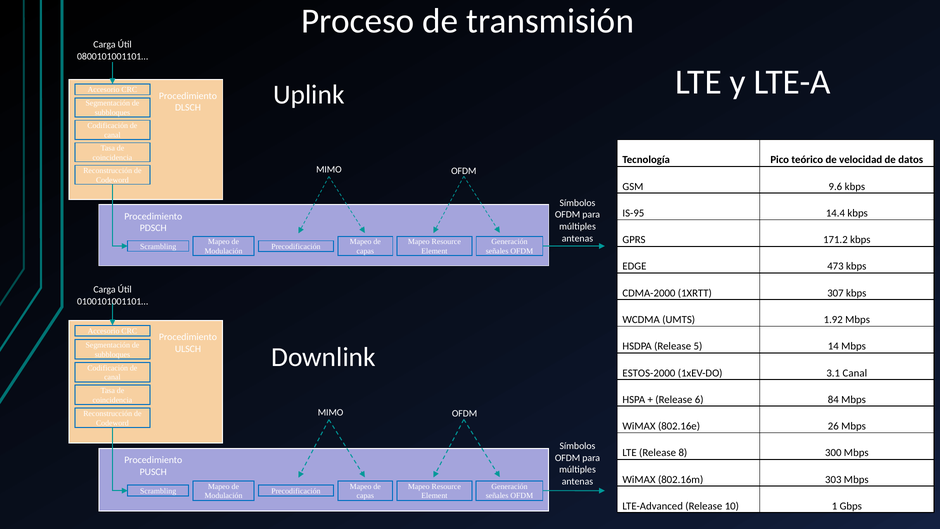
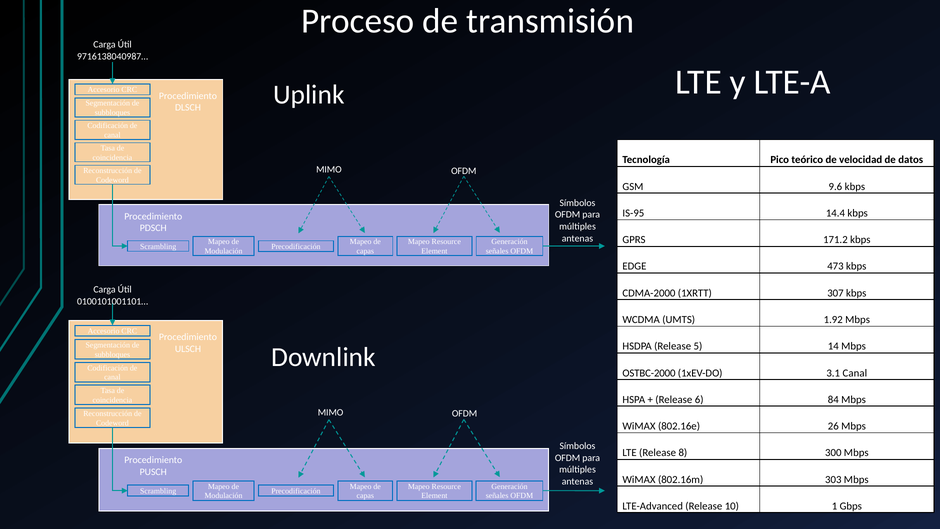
0800101001101…: 0800101001101… -> 9716138040987…
ESTOS-2000: ESTOS-2000 -> OSTBC-2000
